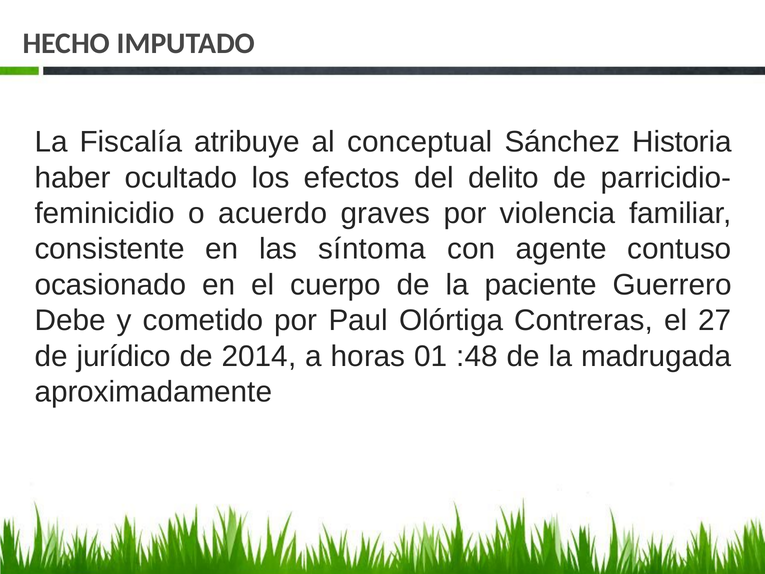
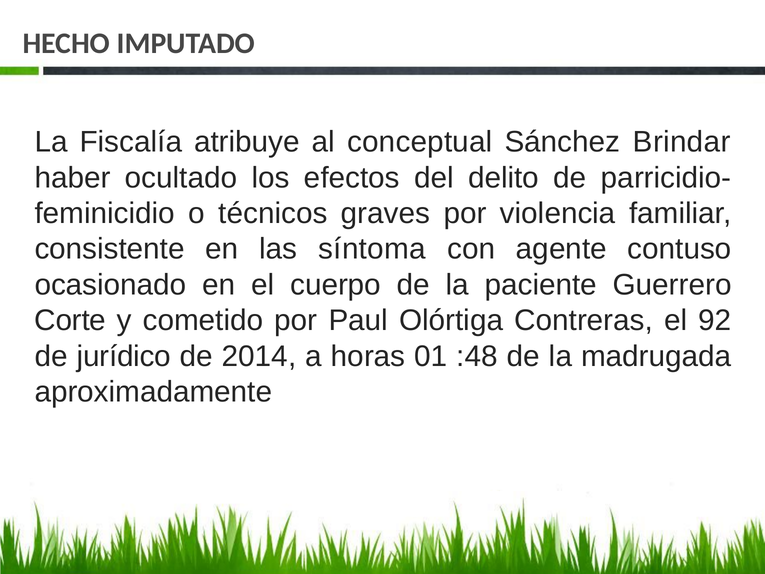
Historia: Historia -> Brindar
acuerdo: acuerdo -> técnicos
Debe: Debe -> Corte
27: 27 -> 92
